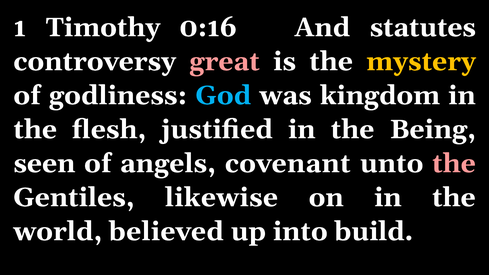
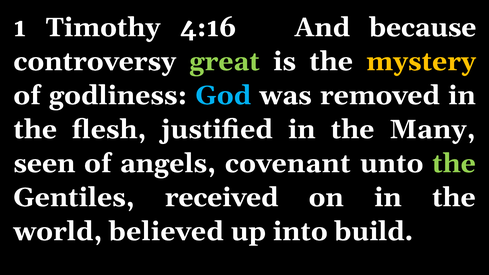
0:16: 0:16 -> 4:16
statutes: statutes -> because
great colour: pink -> light green
kingdom: kingdom -> removed
Being: Being -> Many
the at (454, 164) colour: pink -> light green
likewise: likewise -> received
